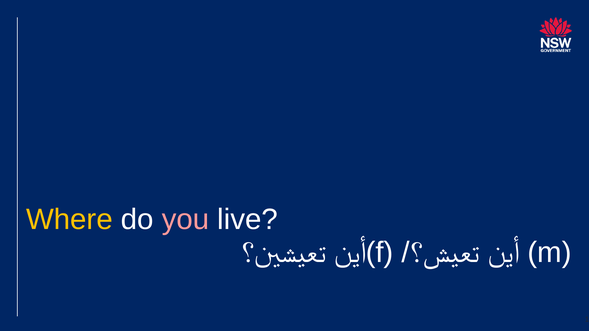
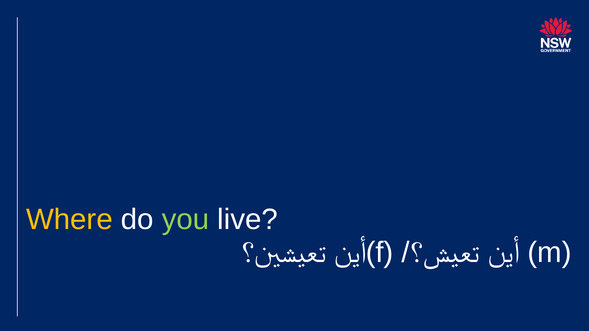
you colour: pink -> light green
